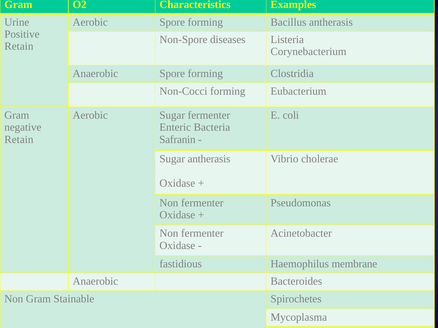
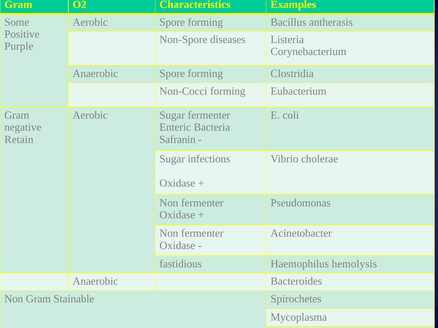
Urine: Urine -> Some
Retain at (19, 46): Retain -> Purple
Sugar antherasis: antherasis -> infections
membrane: membrane -> hemolysis
